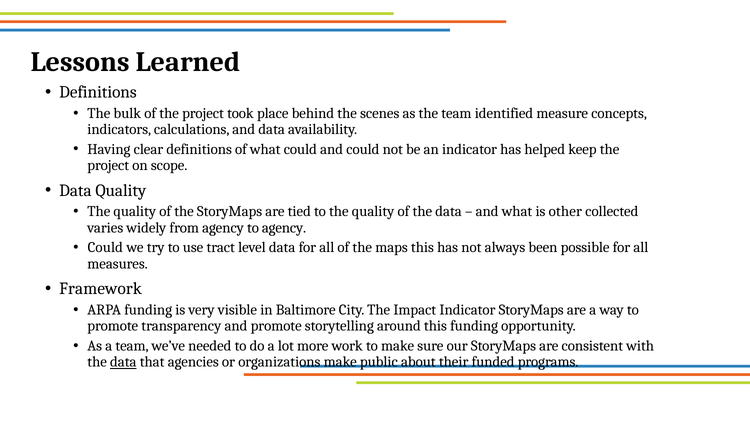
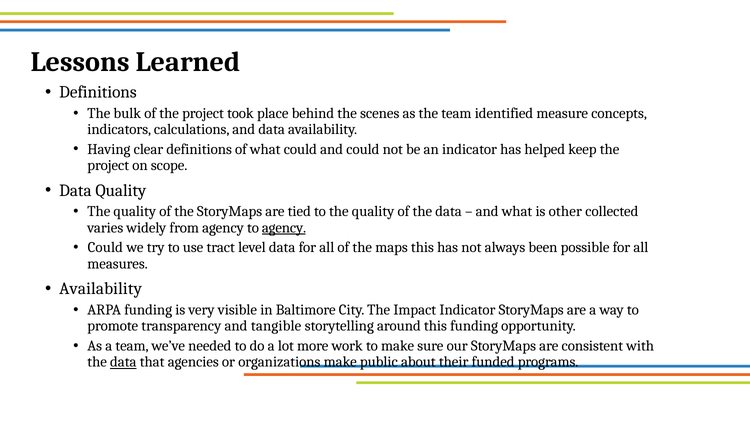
agency at (284, 228) underline: none -> present
Framework at (101, 289): Framework -> Availability
and promote: promote -> tangible
